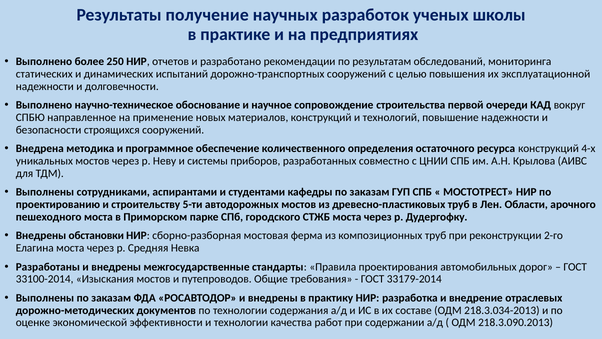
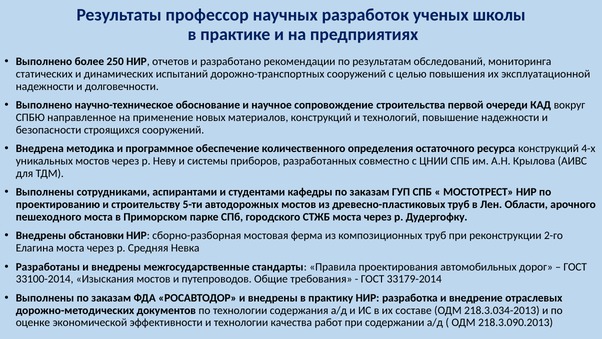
получение: получение -> профессор
